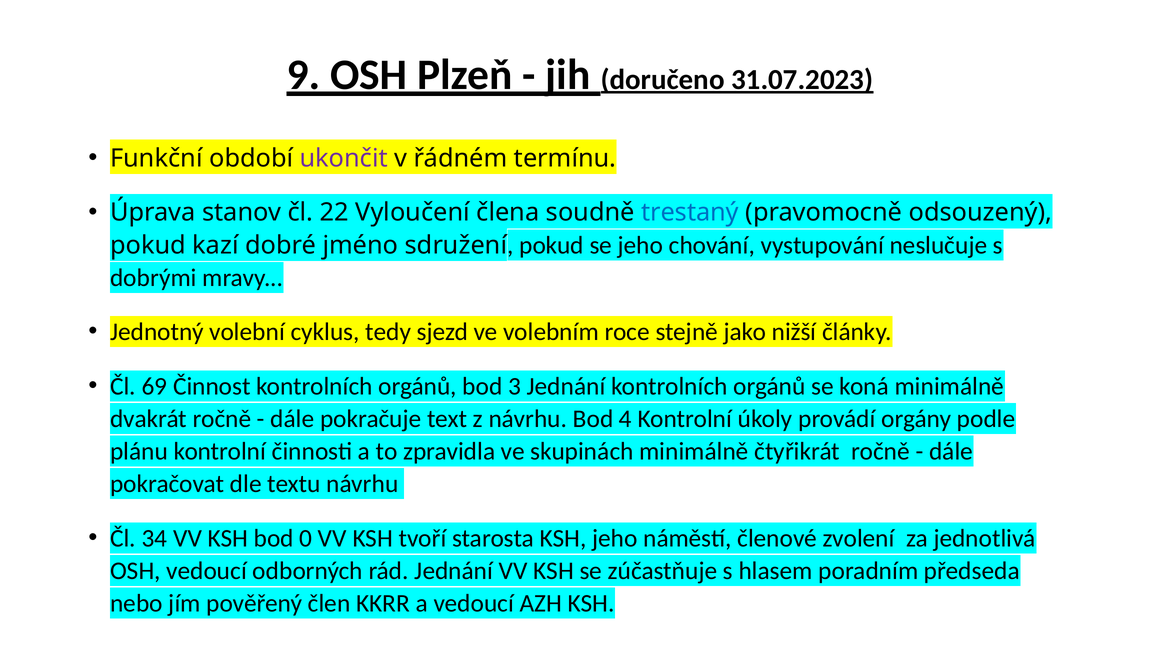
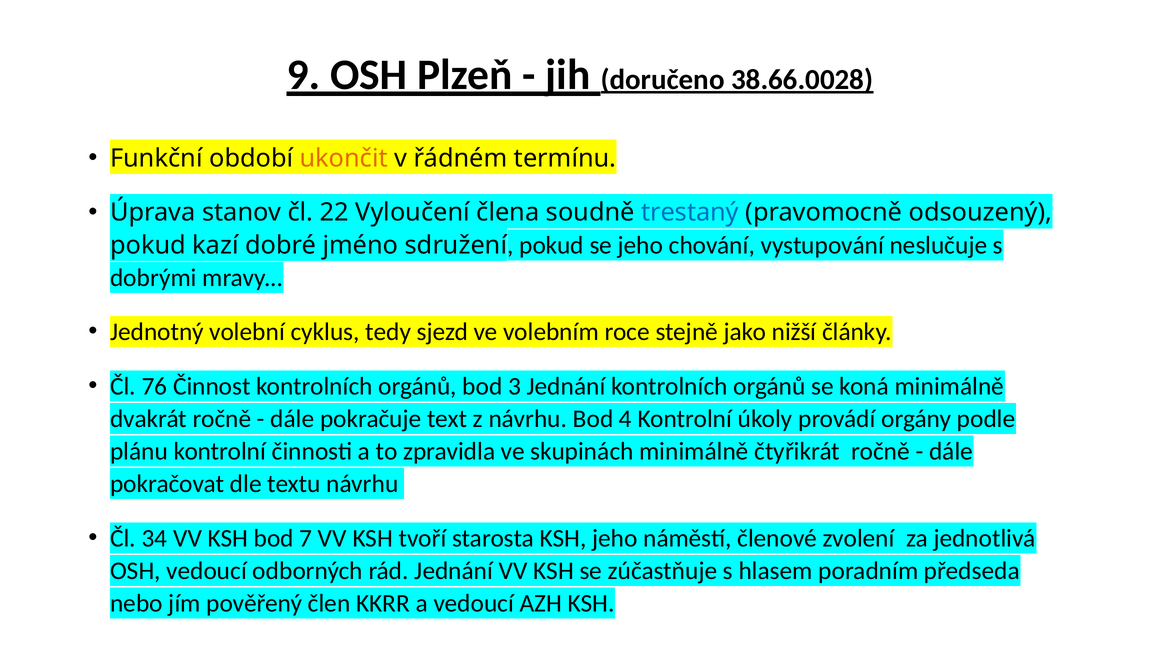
31.07.2023: 31.07.2023 -> 38.66.0028
ukončit colour: purple -> orange
69: 69 -> 76
0: 0 -> 7
